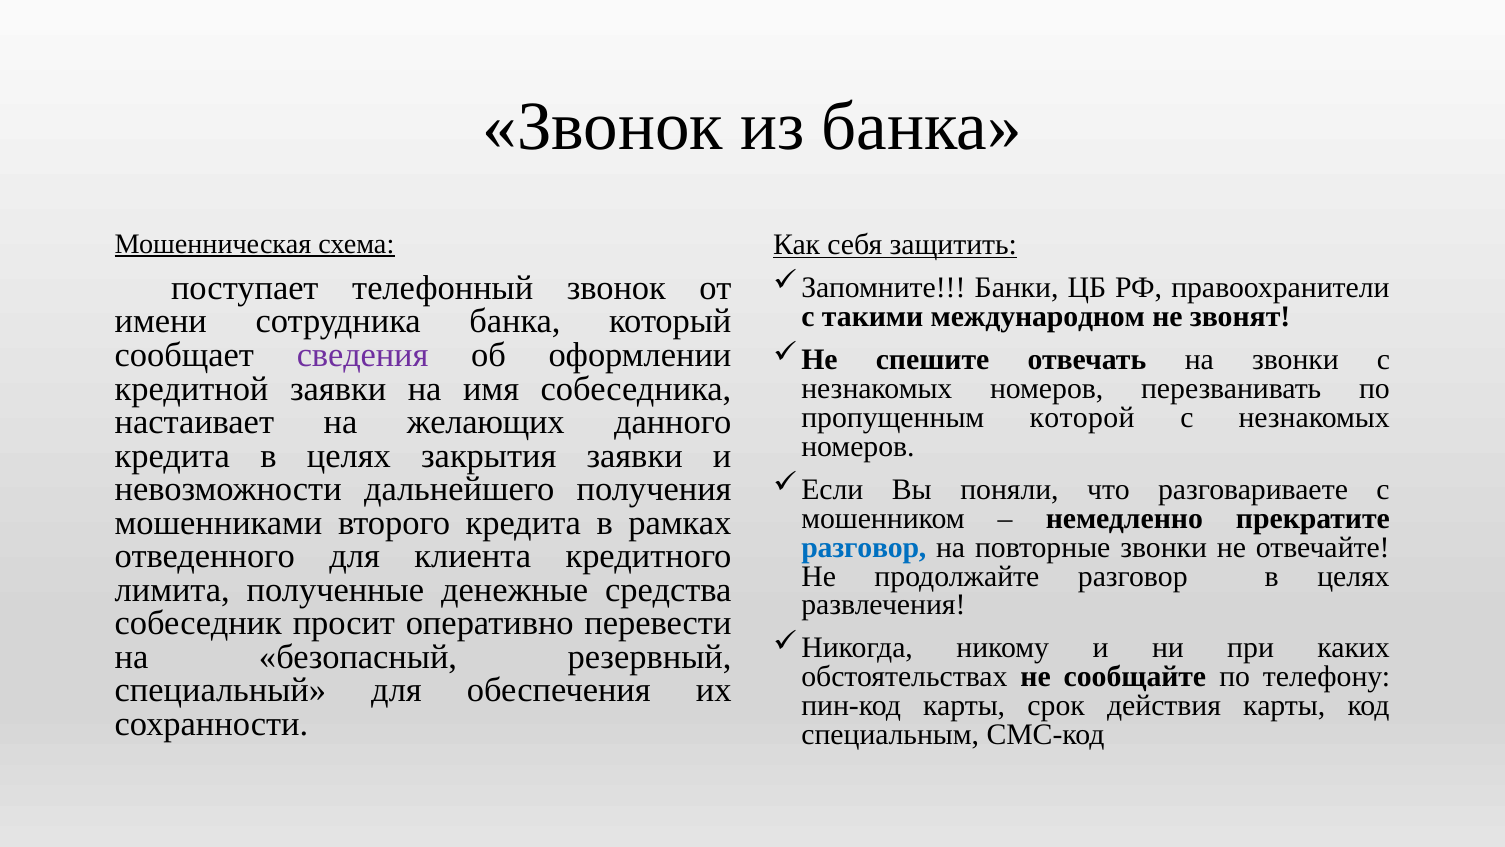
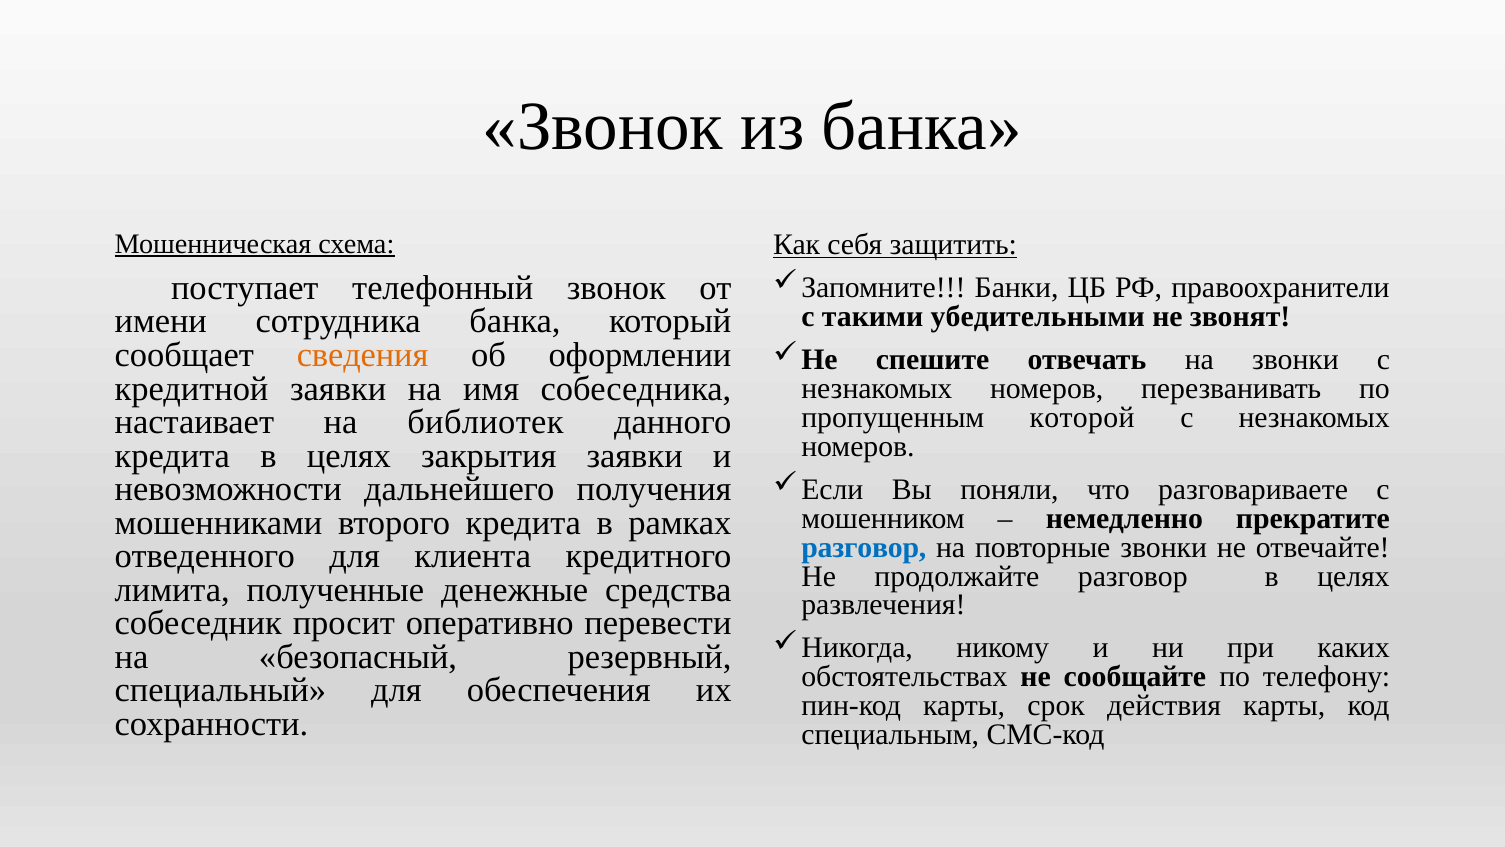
международном: международном -> убедительными
сведения colour: purple -> orange
желающих: желающих -> библиотек
